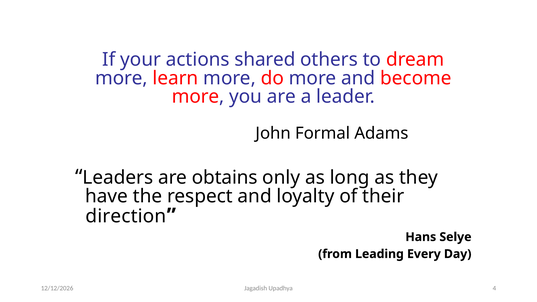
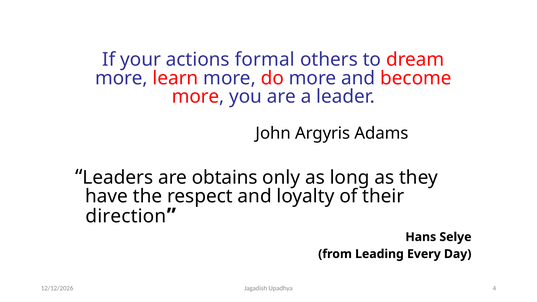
shared: shared -> formal
Formal: Formal -> Argyris
